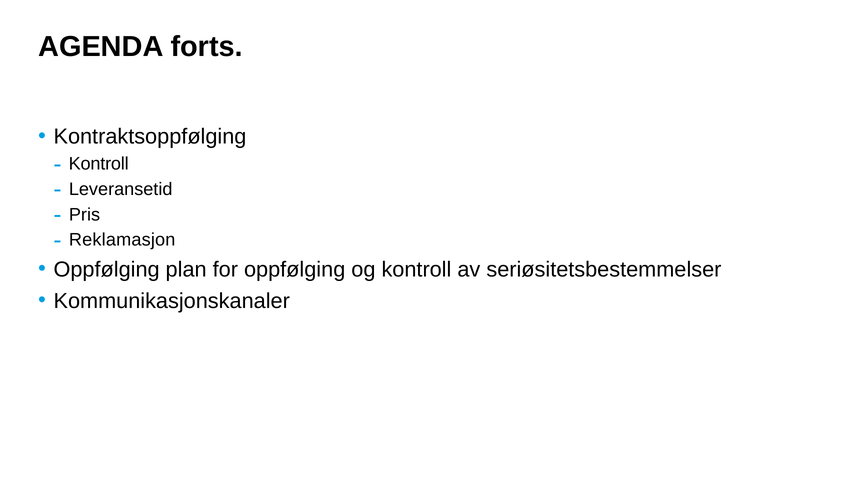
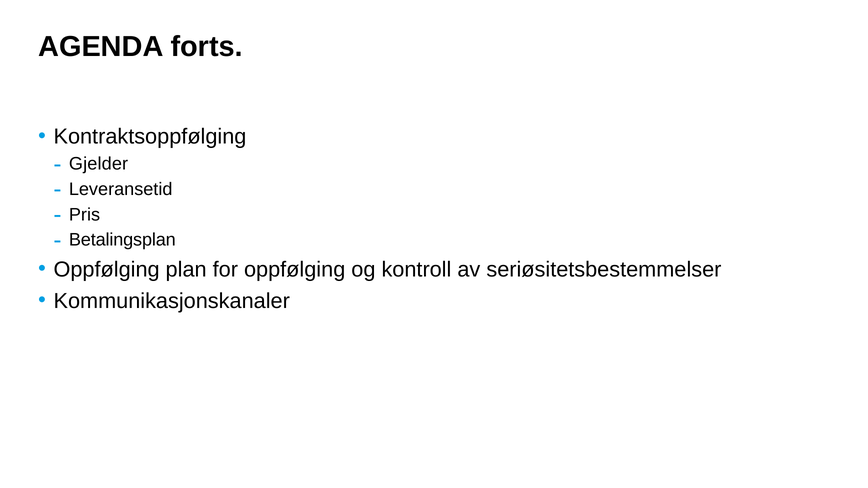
Kontroll at (99, 164): Kontroll -> Gjelder
Reklamasjon: Reklamasjon -> Betalingsplan
